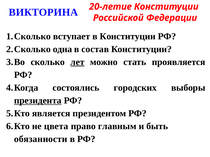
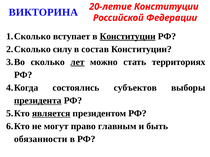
Конституции at (128, 36) underline: none -> present
одна: одна -> силу
проявляется: проявляется -> территориях
городских: городских -> субъектов
является underline: none -> present
цвета: цвета -> могут
